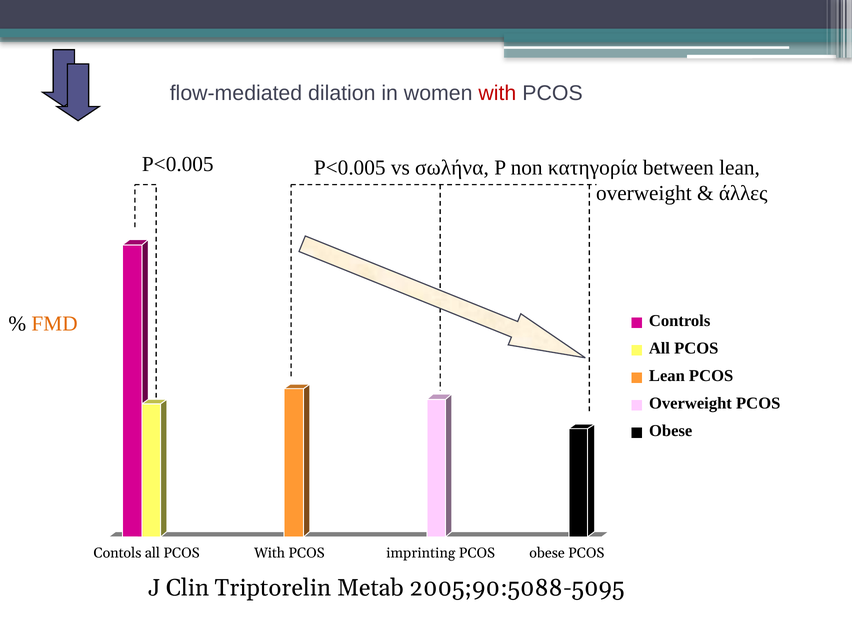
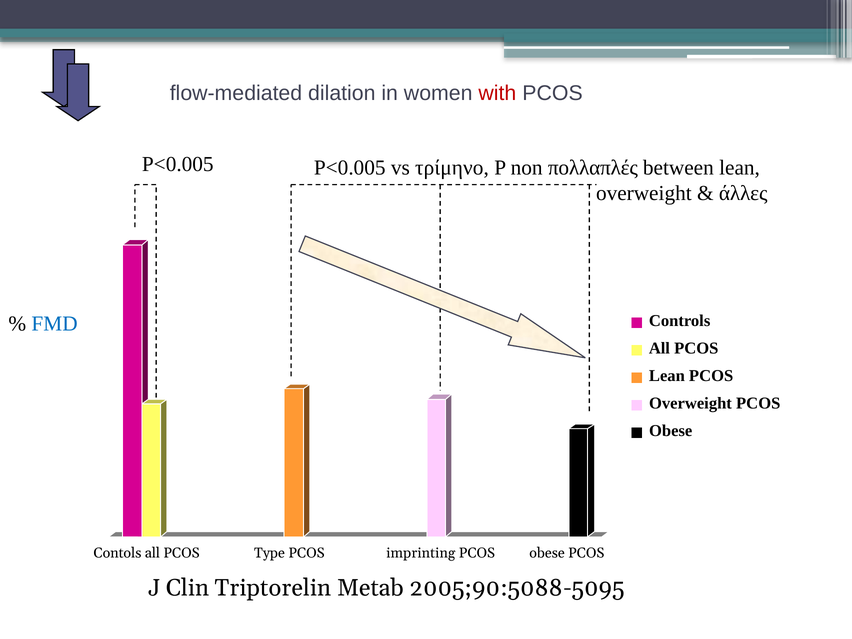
σωλήνα: σωλήνα -> τρίμηνο
κατηγορία: κατηγορία -> πολλαπλές
FMD colour: orange -> blue
PCOS With: With -> Type
